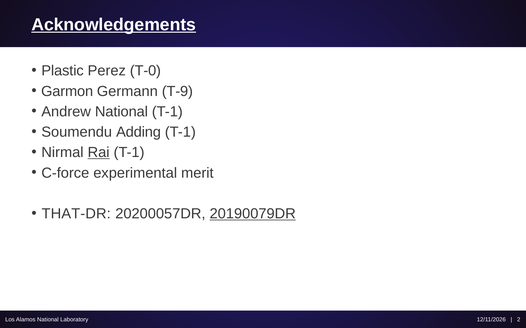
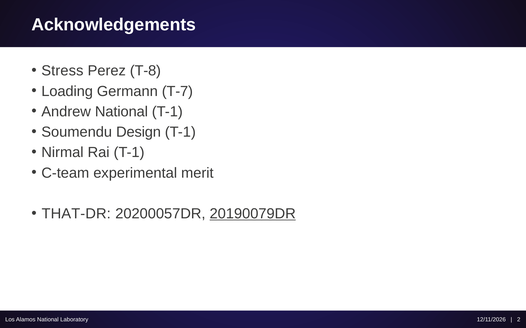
Acknowledgements underline: present -> none
Plastic: Plastic -> Stress
T-0: T-0 -> T-8
Garmon: Garmon -> Loading
T-9: T-9 -> T-7
Adding: Adding -> Design
Rai underline: present -> none
C-force: C-force -> C-team
